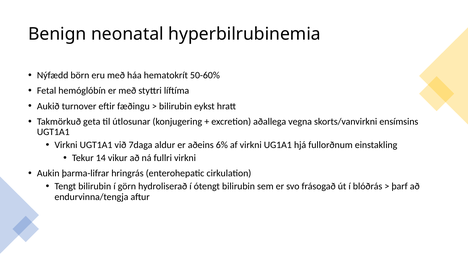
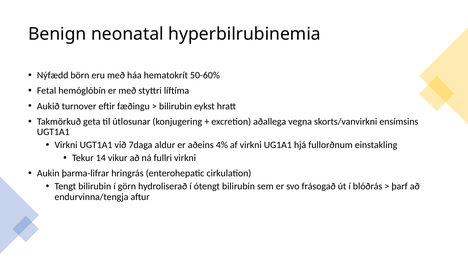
6%: 6% -> 4%
